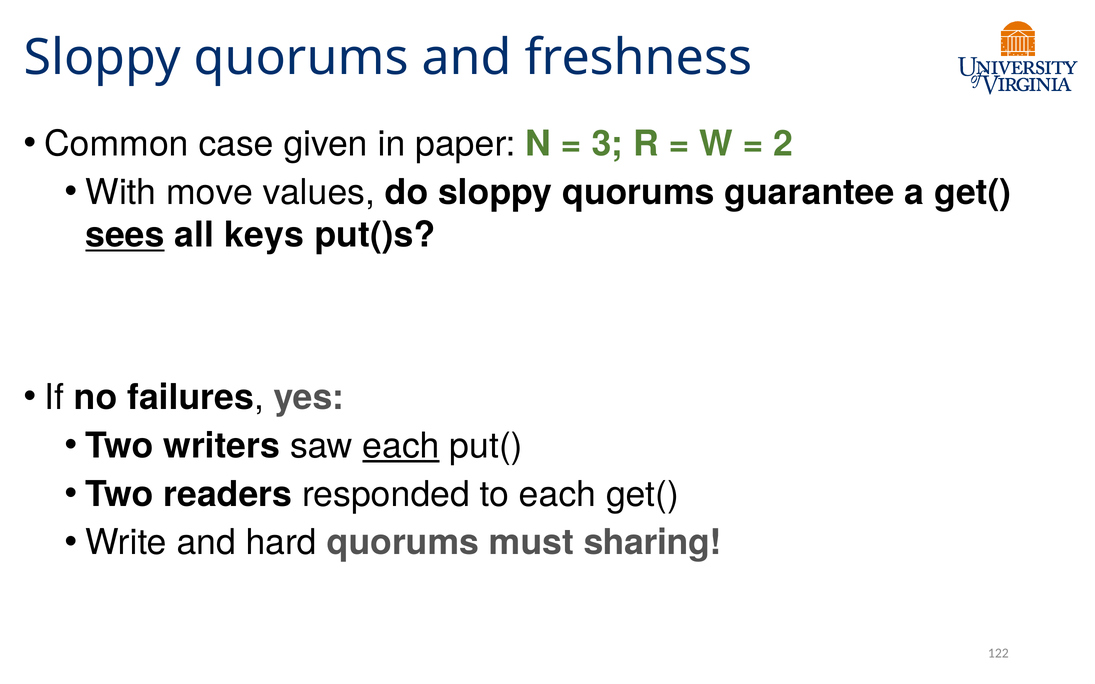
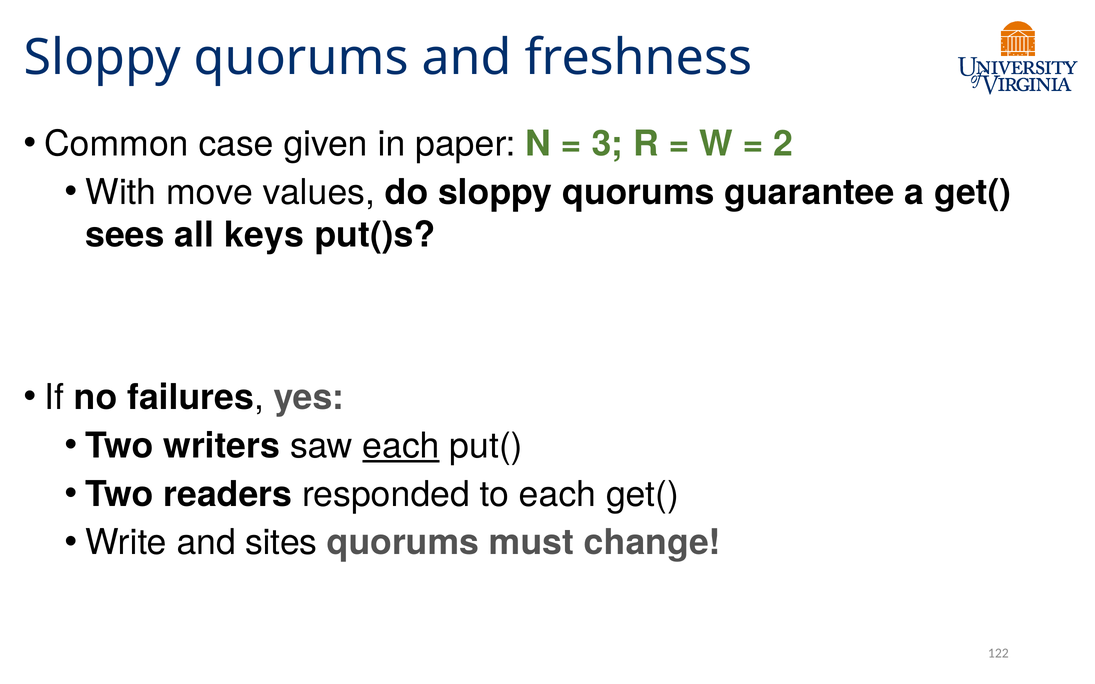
sees underline: present -> none
hard: hard -> sites
sharing: sharing -> change
